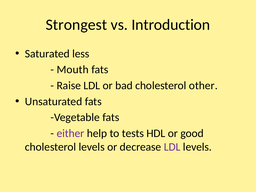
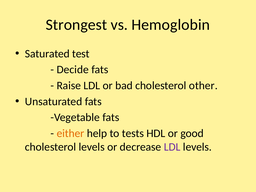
Introduction: Introduction -> Hemoglobin
less: less -> test
Mouth: Mouth -> Decide
either colour: purple -> orange
